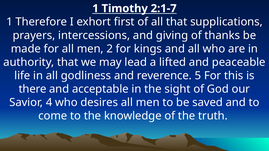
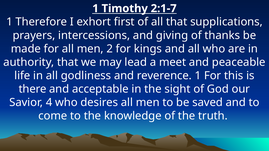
lifted: lifted -> meet
reverence 5: 5 -> 1
